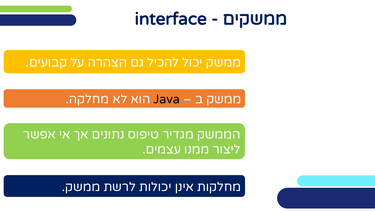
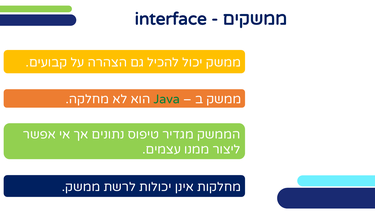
Java colour: black -> green
